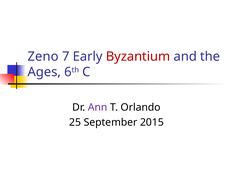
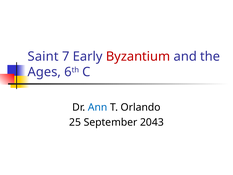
Zeno: Zeno -> Saint
Ann colour: purple -> blue
2015: 2015 -> 2043
